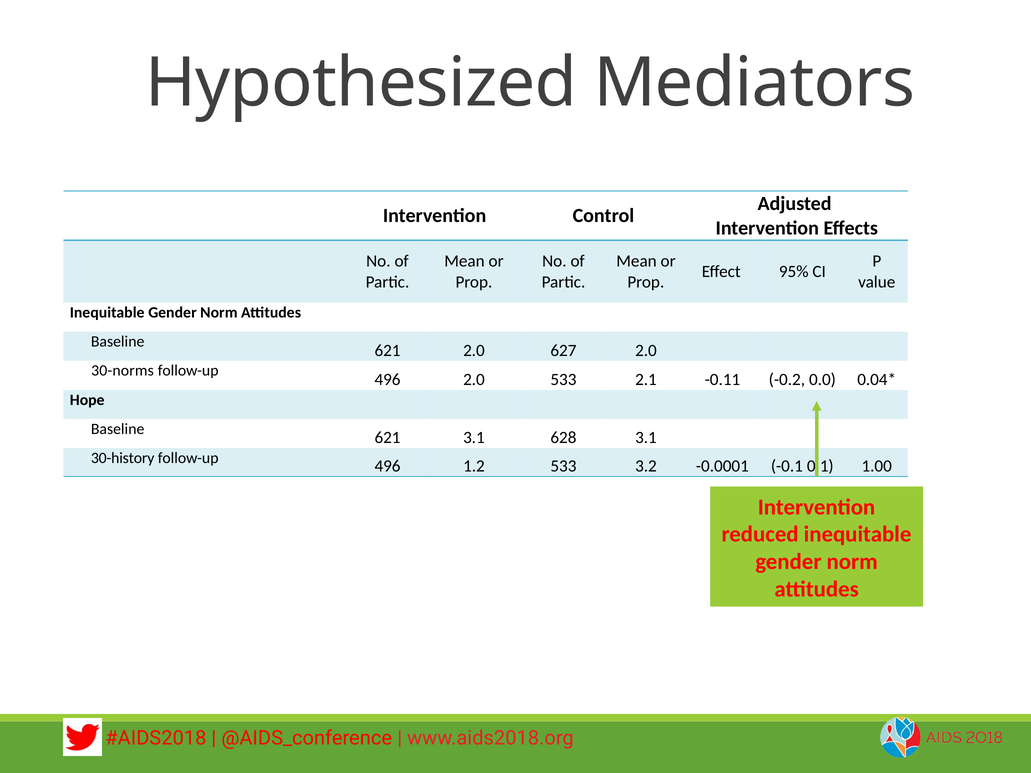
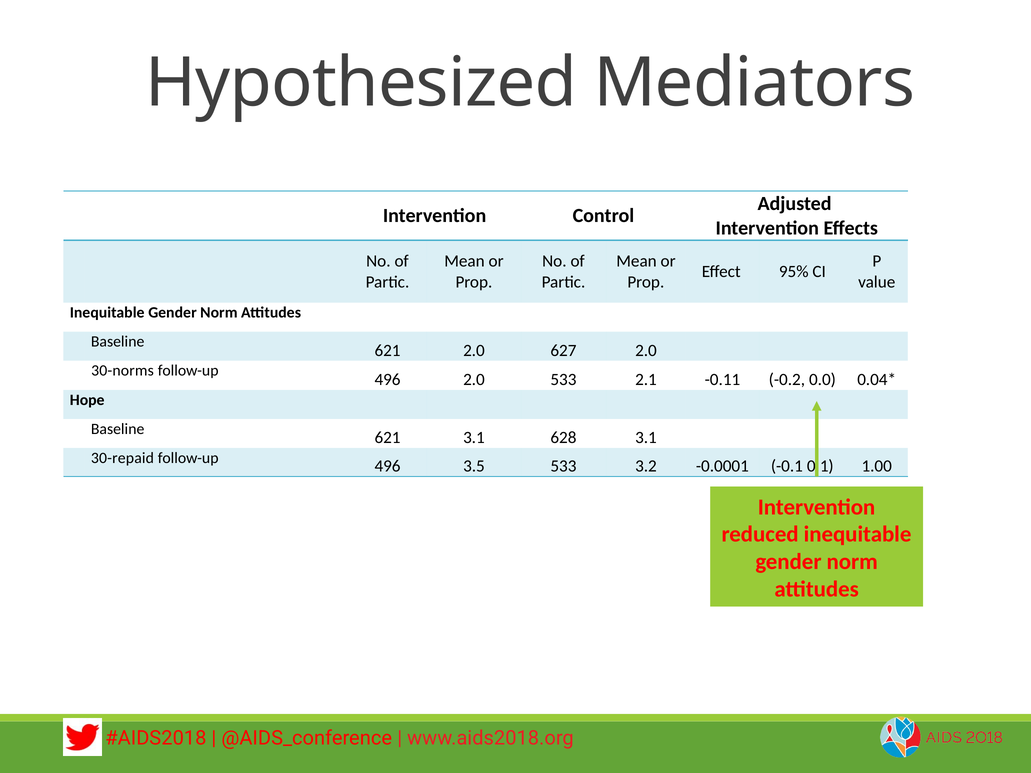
30-history: 30-history -> 30-repaid
1.2: 1.2 -> 3.5
